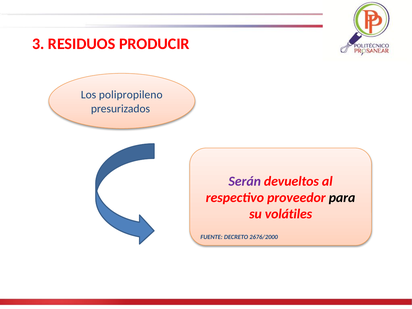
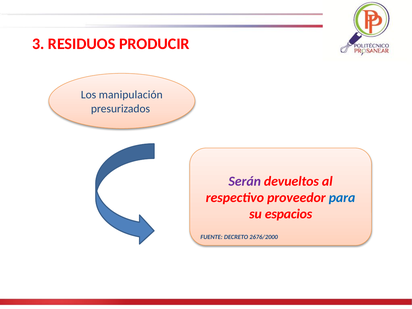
polipropileno: polipropileno -> manipulación
para colour: black -> blue
volátiles: volátiles -> espacios
